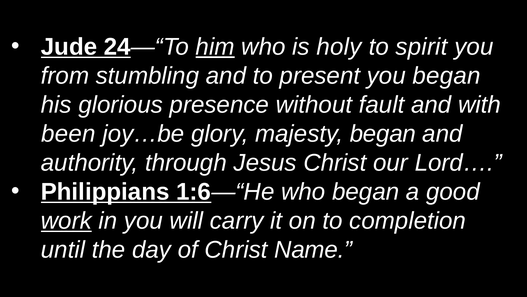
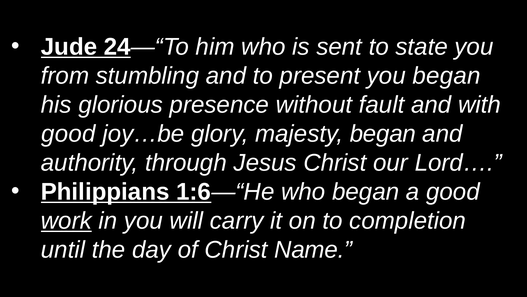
him underline: present -> none
holy: holy -> sent
spirit: spirit -> state
been at (68, 134): been -> good
